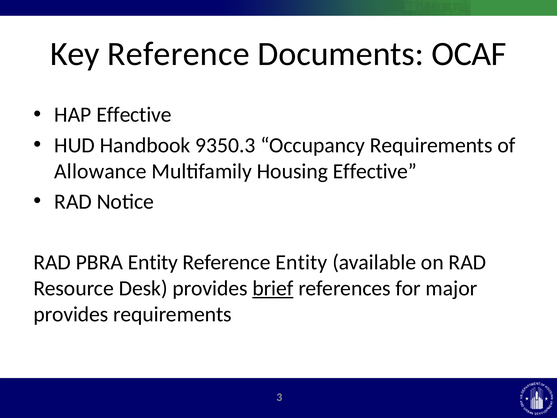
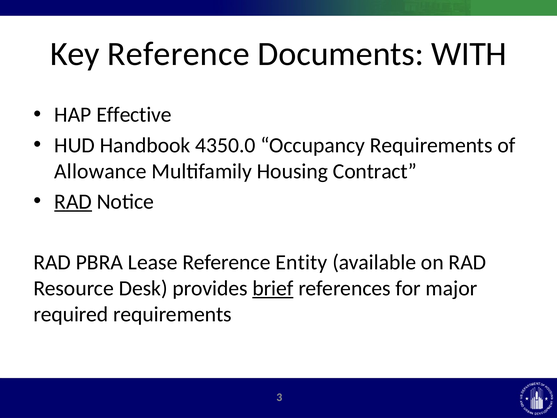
OCAF: OCAF -> WITH
9350.3: 9350.3 -> 4350.0
Housing Effective: Effective -> Contract
RAD at (73, 201) underline: none -> present
PBRA Entity: Entity -> Lease
provides at (71, 314): provides -> required
